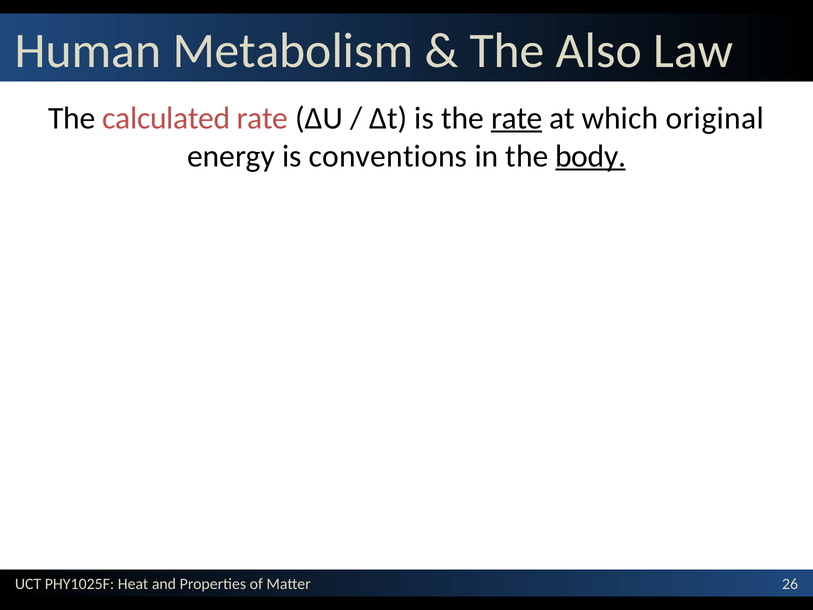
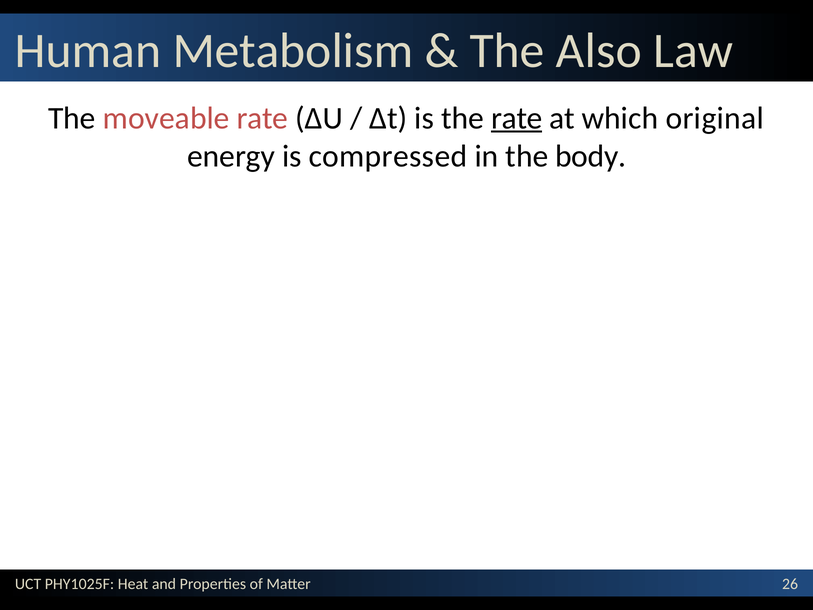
calculated: calculated -> moveable
conventions: conventions -> compressed
body underline: present -> none
